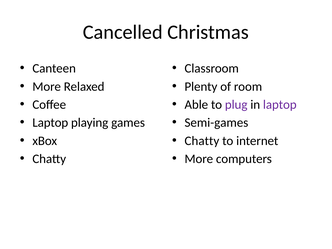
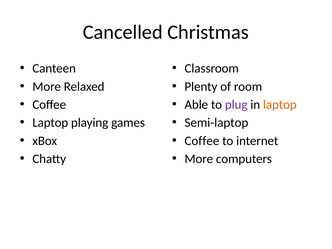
laptop at (280, 105) colour: purple -> orange
Semi-games: Semi-games -> Semi-laptop
Chatty at (202, 141): Chatty -> Coffee
